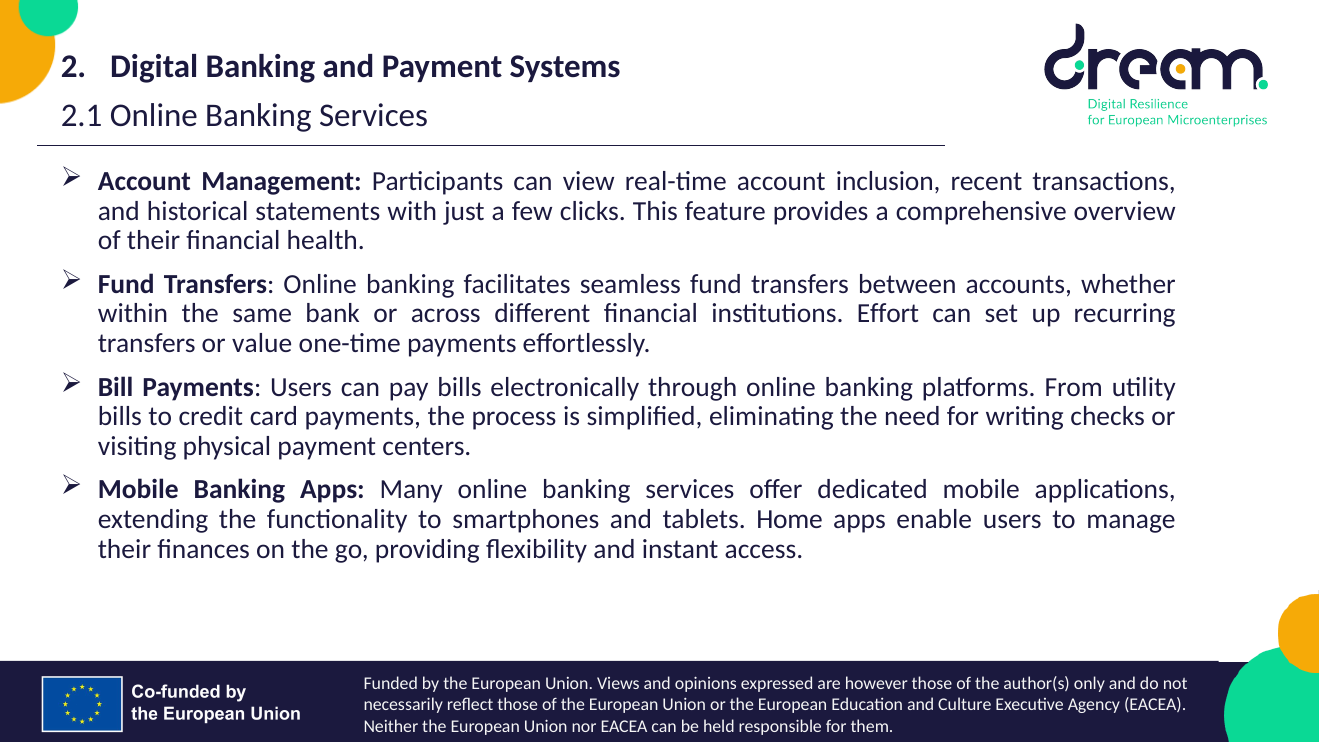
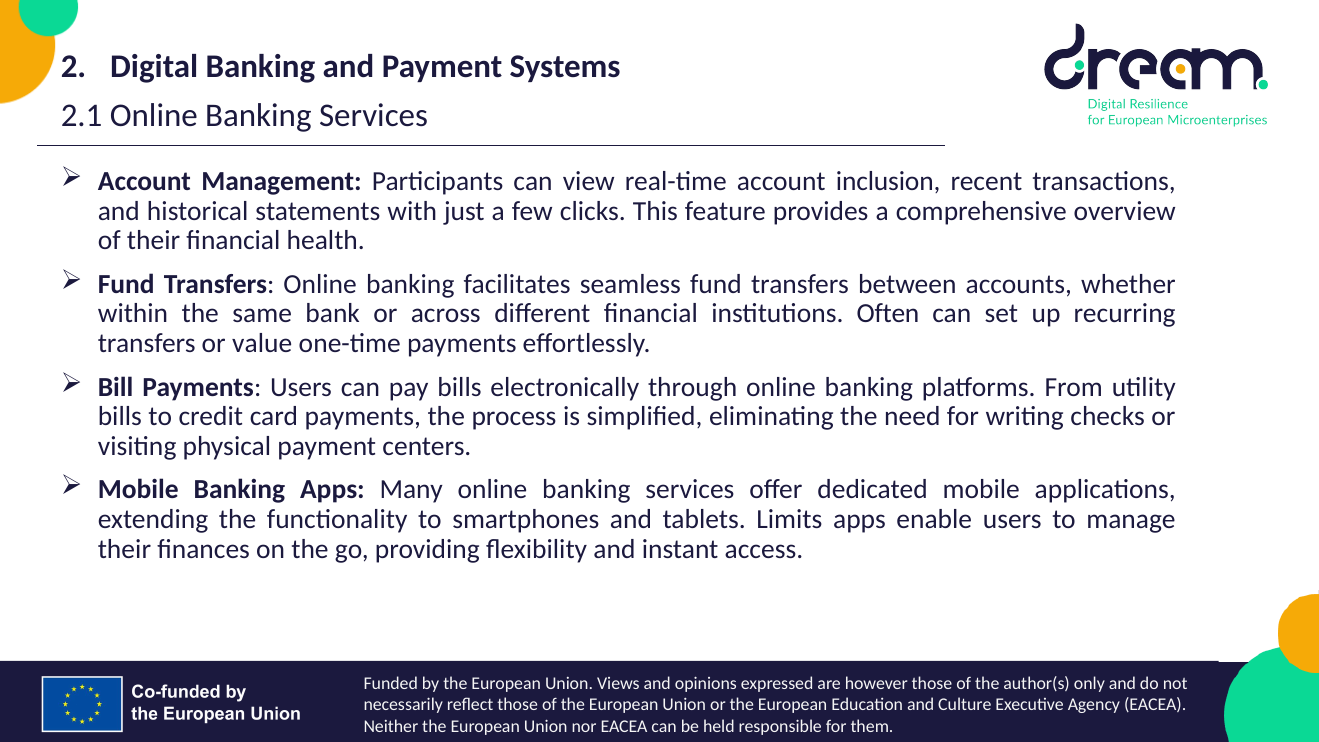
Effort: Effort -> Often
Home: Home -> Limits
